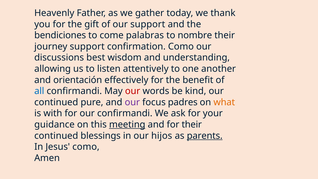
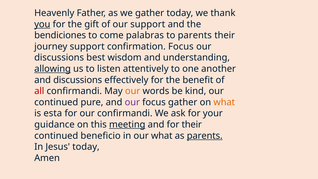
you underline: none -> present
to nombre: nombre -> parents
confirmation Como: Como -> Focus
allowing underline: none -> present
and orientación: orientación -> discussions
all colour: blue -> red
our at (133, 91) colour: red -> orange
focus padres: padres -> gather
with: with -> esta
blessings: blessings -> beneficio
our hijos: hijos -> what
Jesus como: como -> today
